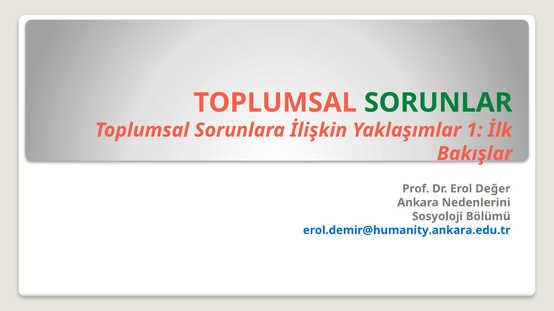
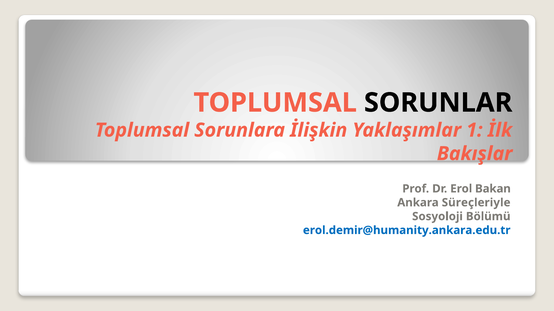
SORUNLAR colour: green -> black
Değer: Değer -> Bakan
Nedenlerini: Nedenlerini -> Süreçleriyle
